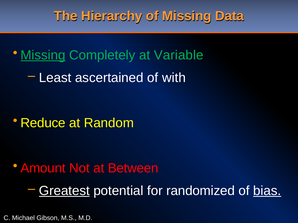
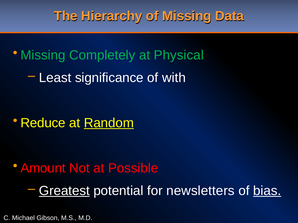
Missing at (43, 55) underline: present -> none
Variable: Variable -> Physical
ascertained: ascertained -> significance
Random underline: none -> present
Between: Between -> Possible
randomized: randomized -> newsletters
